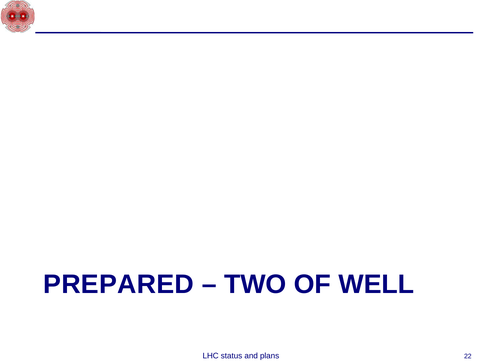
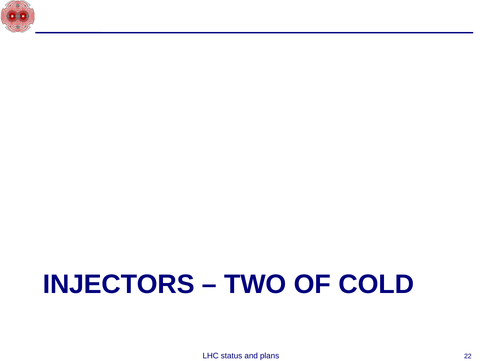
PREPARED: PREPARED -> INJECTORS
WELL: WELL -> COLD
